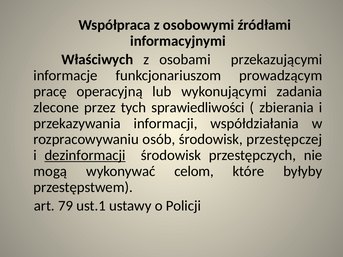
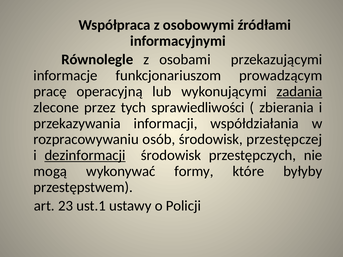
Właściwych: Właściwych -> Równolegle
zadania underline: none -> present
celom: celom -> formy
79: 79 -> 23
